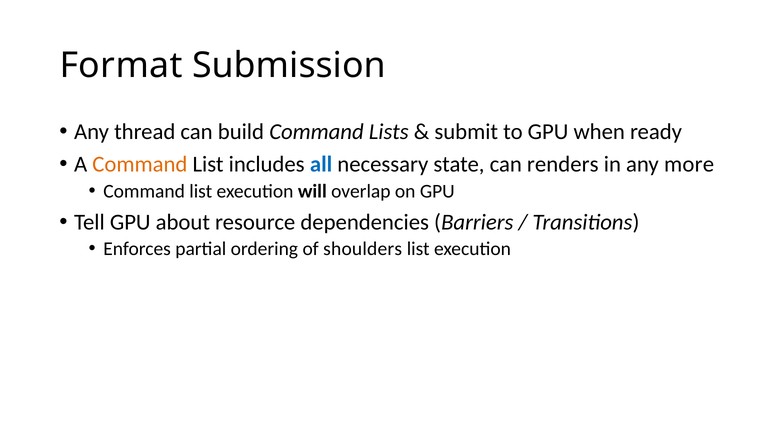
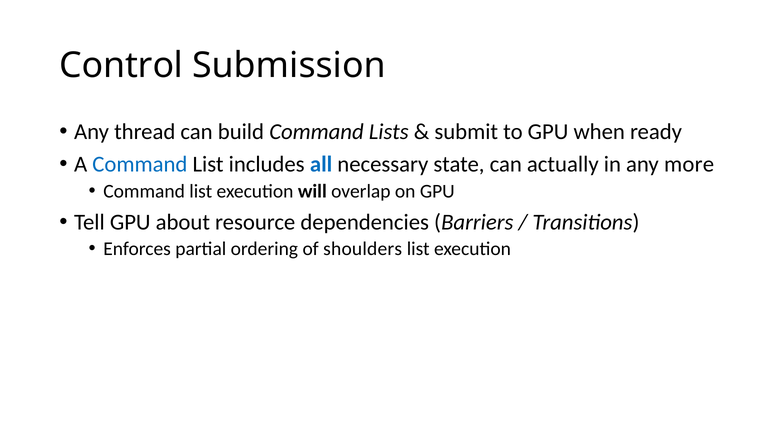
Format: Format -> Control
Command at (140, 165) colour: orange -> blue
renders: renders -> actually
